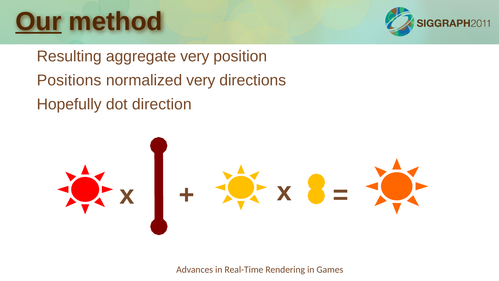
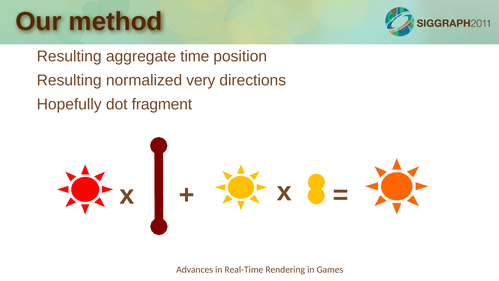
Our underline: present -> none
aggregate very: very -> time
Positions at (69, 80): Positions -> Resulting
direction: direction -> fragment
